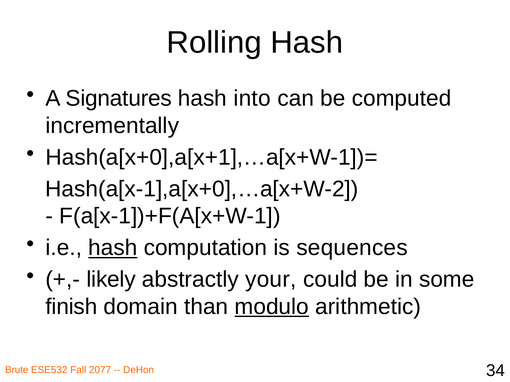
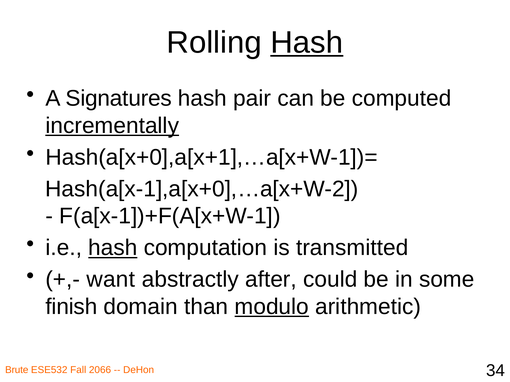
Hash at (307, 43) underline: none -> present
into: into -> pair
incrementally underline: none -> present
sequences: sequences -> transmitted
likely: likely -> want
your: your -> after
2077: 2077 -> 2066
